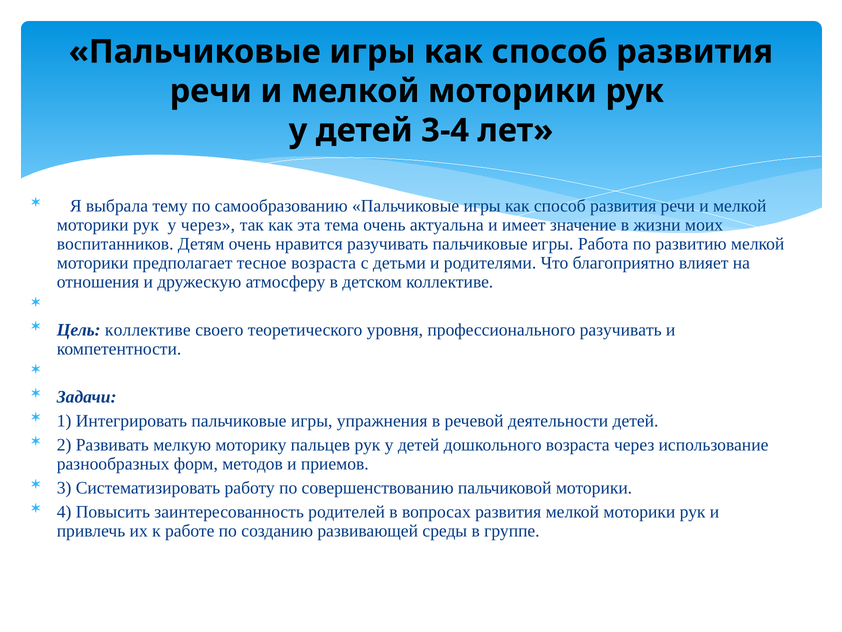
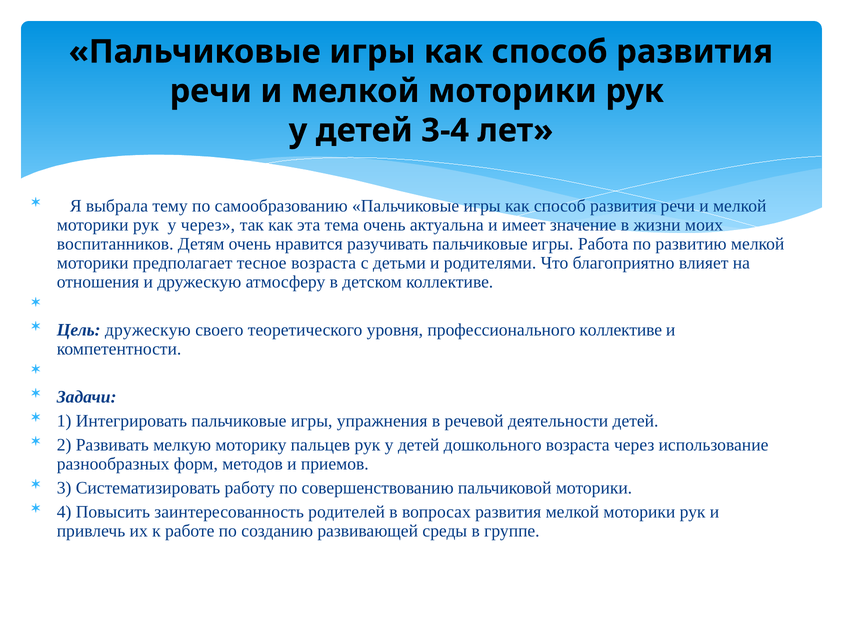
Цель коллективе: коллективе -> дружескую
профессионального разучивать: разучивать -> коллективе
